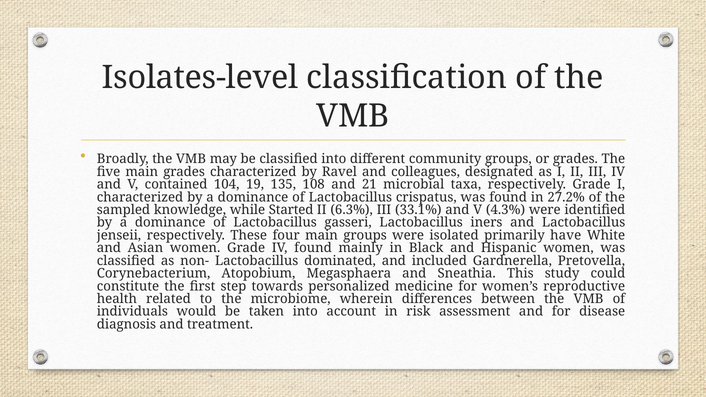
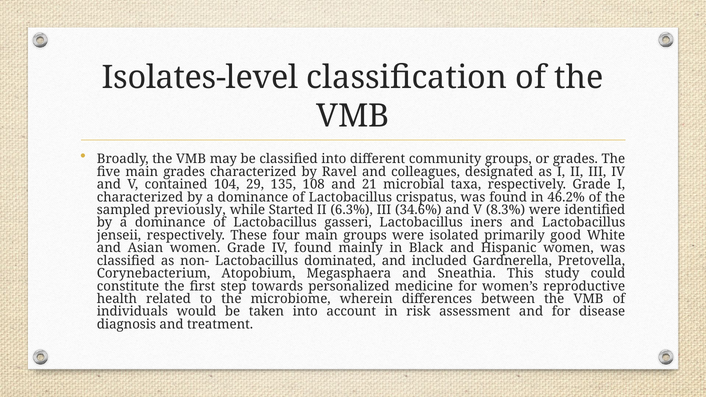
19: 19 -> 29
27.2%: 27.2% -> 46.2%
knowledge: knowledge -> previously
33.1%: 33.1% -> 34.6%
4.3%: 4.3% -> 8.3%
have: have -> good
